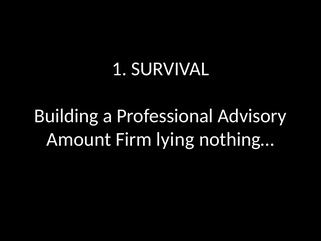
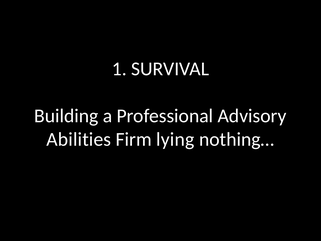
Amount: Amount -> Abilities
